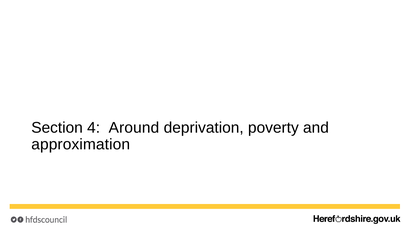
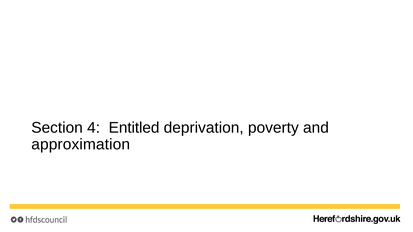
Around: Around -> Entitled
